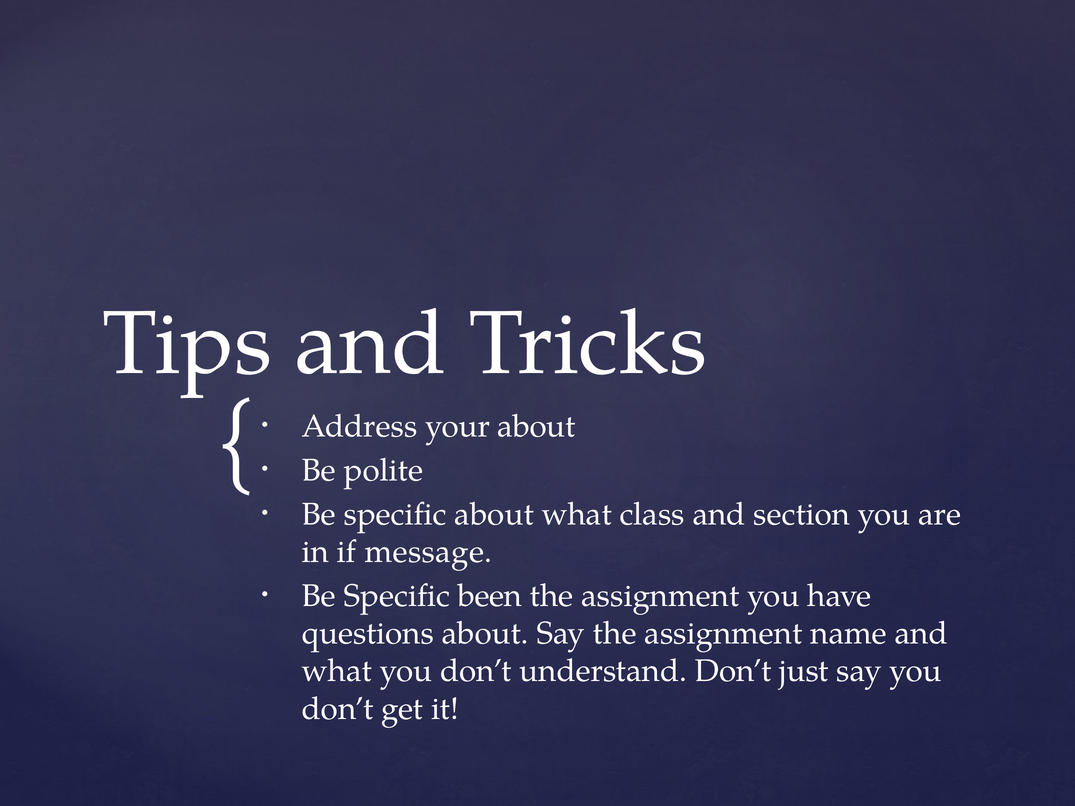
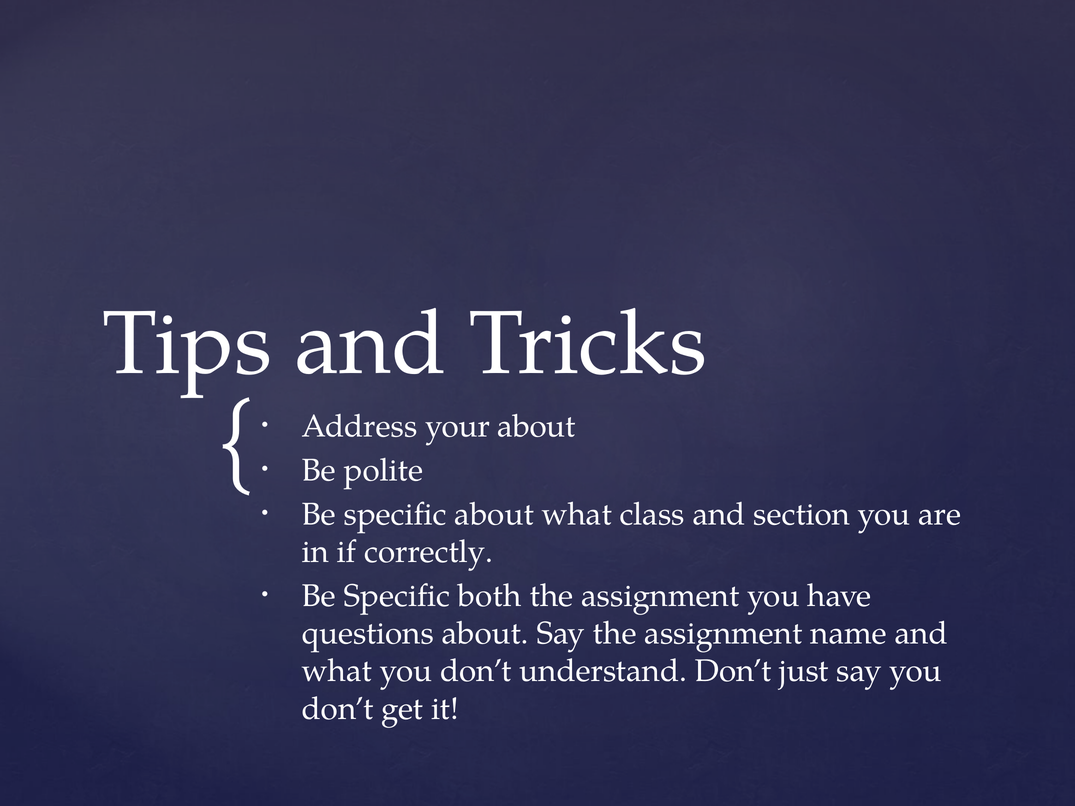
message: message -> correctly
been: been -> both
